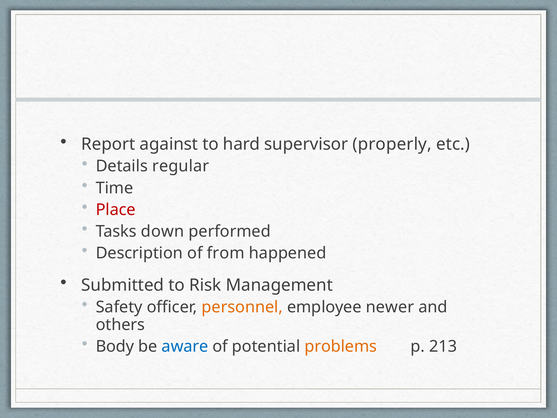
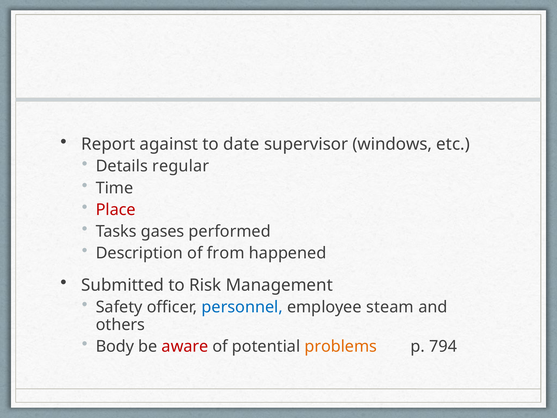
hard: hard -> date
properly: properly -> windows
down: down -> gases
personnel colour: orange -> blue
newer: newer -> steam
aware colour: blue -> red
213: 213 -> 794
